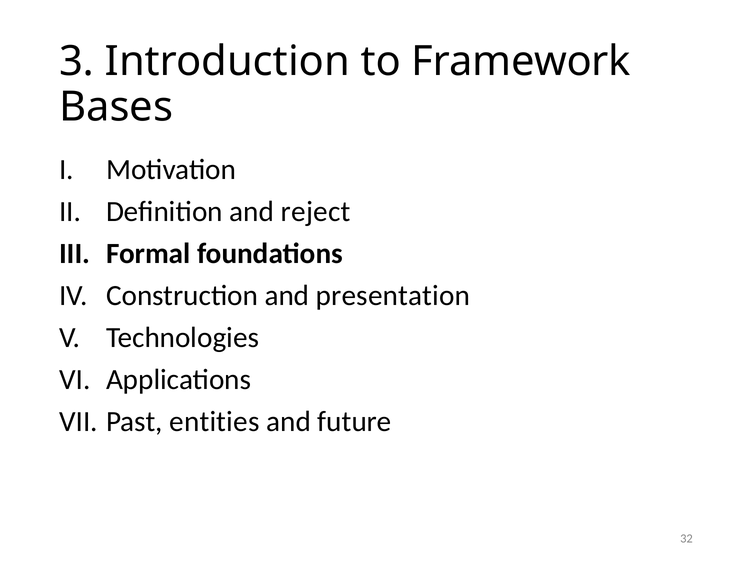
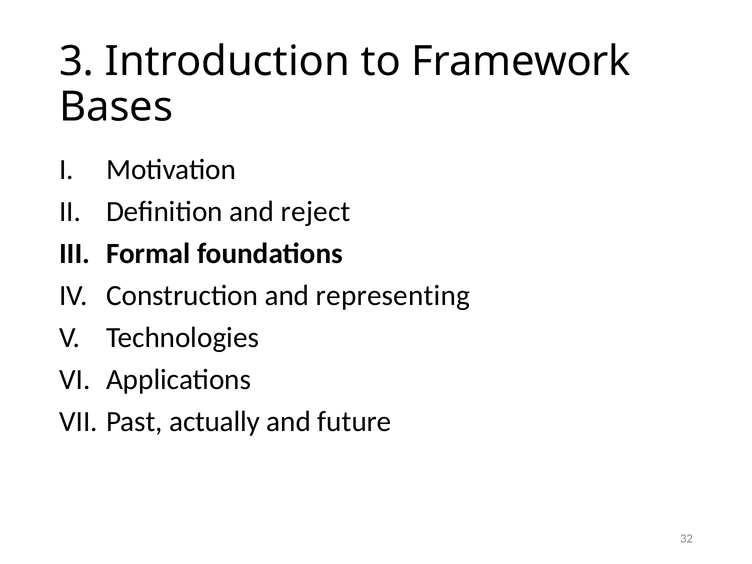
presentation: presentation -> representing
entities: entities -> actually
